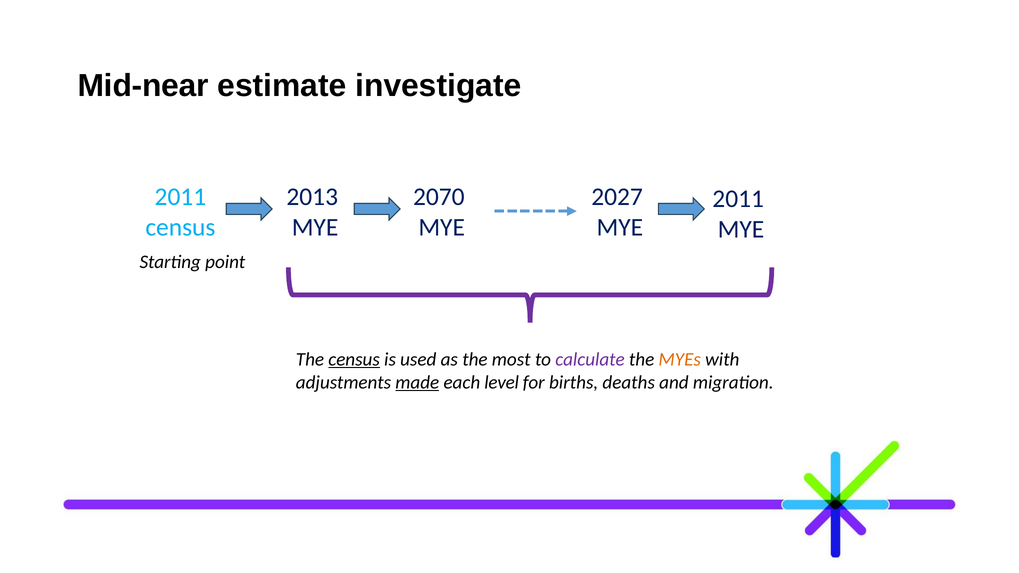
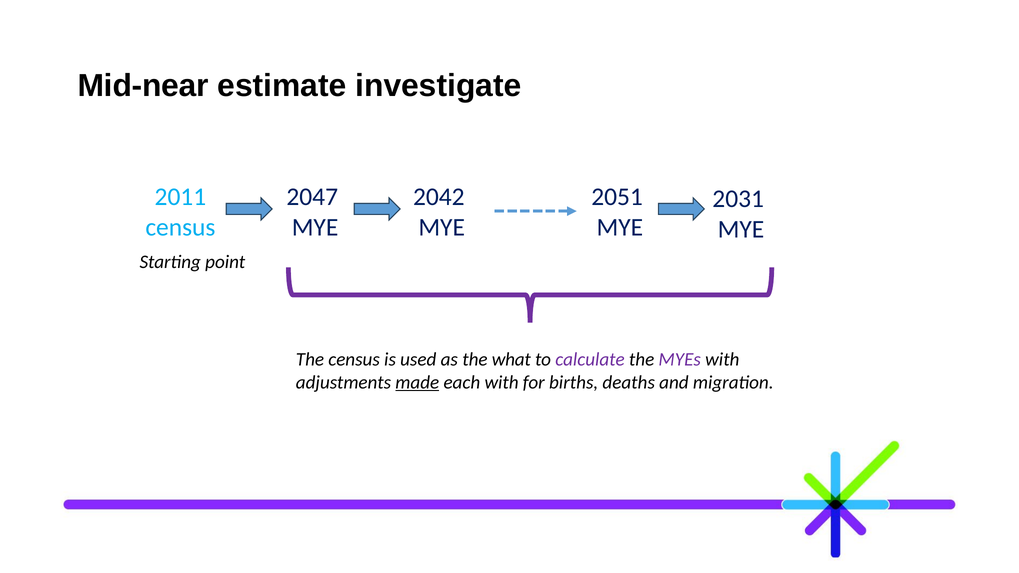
2013: 2013 -> 2047
2070: 2070 -> 2042
2027: 2027 -> 2051
2011 at (738, 199): 2011 -> 2031
census at (354, 360) underline: present -> none
most: most -> what
MYEs colour: orange -> purple
each level: level -> with
